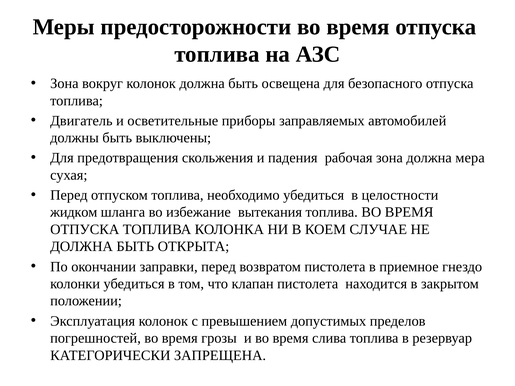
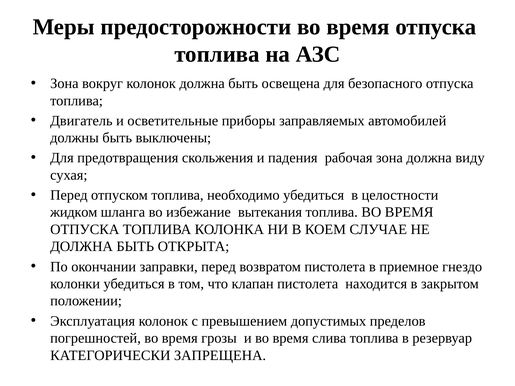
мера: мера -> виду
